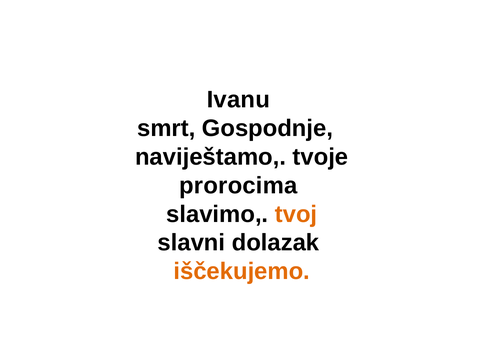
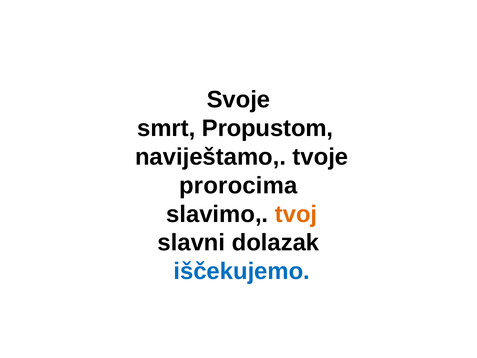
Ivanu: Ivanu -> Svoje
Gospodnje: Gospodnje -> Propustom
iščekujemo colour: orange -> blue
